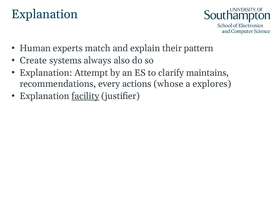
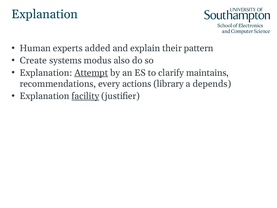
match: match -> added
always: always -> modus
Attempt underline: none -> present
whose: whose -> library
explores: explores -> depends
